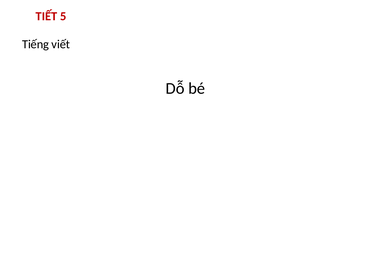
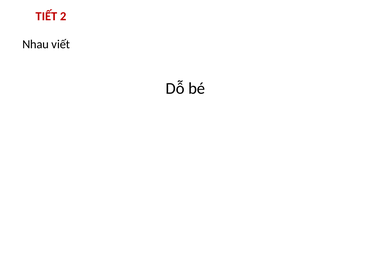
5: 5 -> 2
Tiếng: Tiếng -> Nhau
